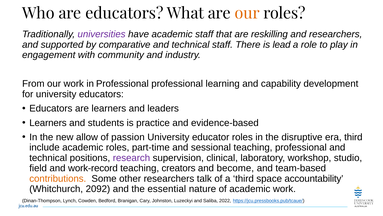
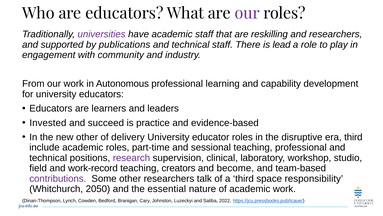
our at (247, 13) colour: orange -> purple
comparative: comparative -> publications
in Professional: Professional -> Autonomous
Learners at (48, 123): Learners -> Invested
students: students -> succeed
new allow: allow -> other
passion: passion -> delivery
contributions colour: orange -> purple
accountability: accountability -> responsibility
2092: 2092 -> 2050
